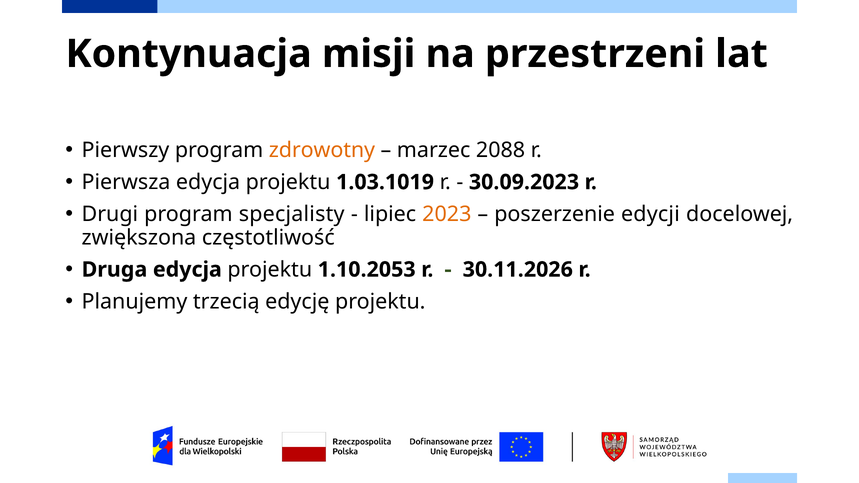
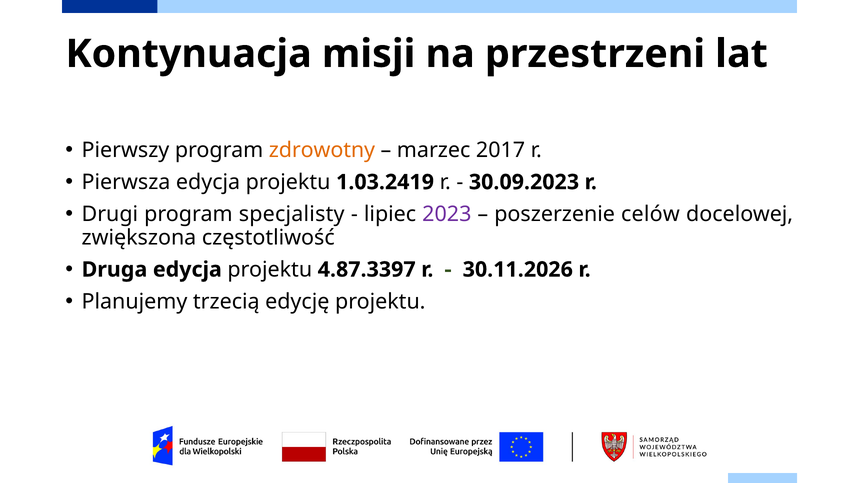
2088: 2088 -> 2017
1.03.1019: 1.03.1019 -> 1.03.2419
2023 colour: orange -> purple
edycji: edycji -> celów
1.10.2053: 1.10.2053 -> 4.87.3397
